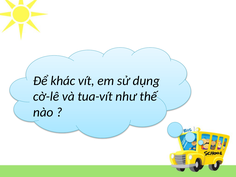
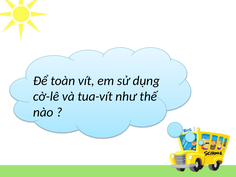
khác: khác -> toàn
